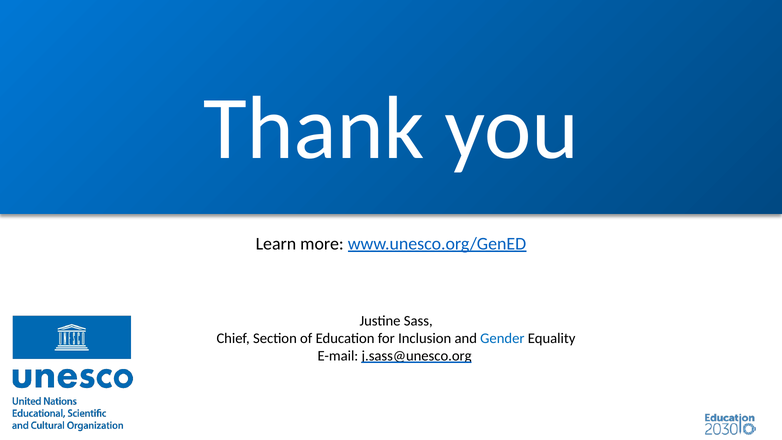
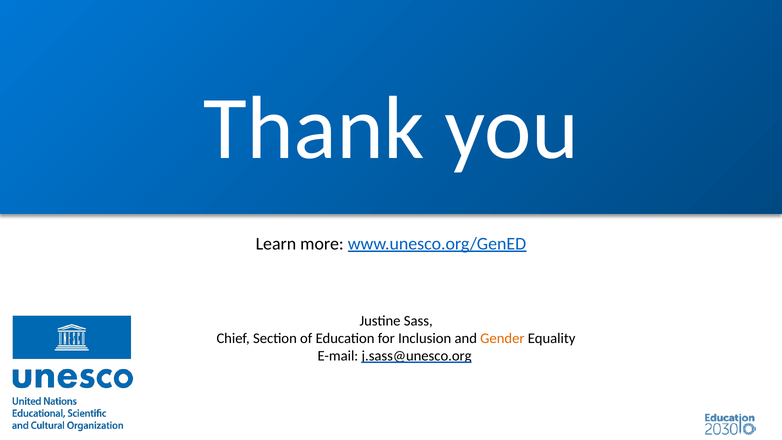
Gender colour: blue -> orange
